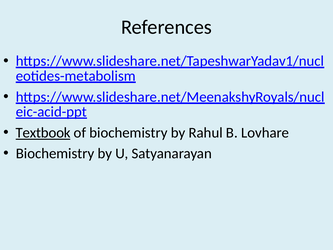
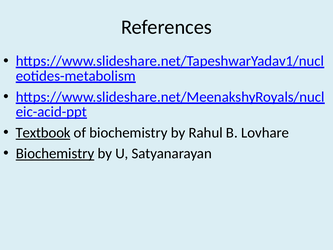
Biochemistry at (55, 153) underline: none -> present
